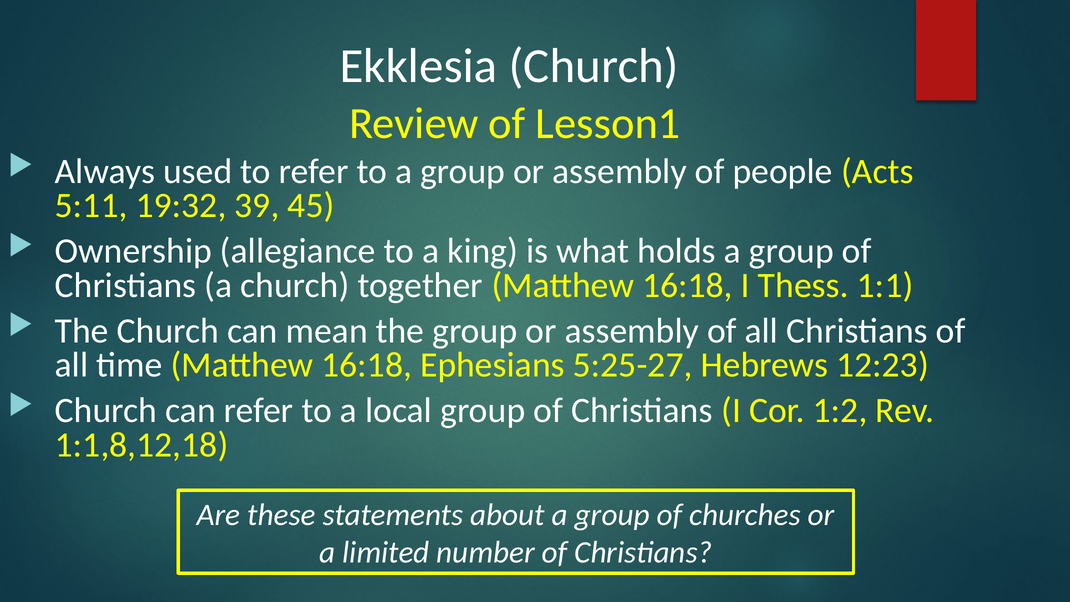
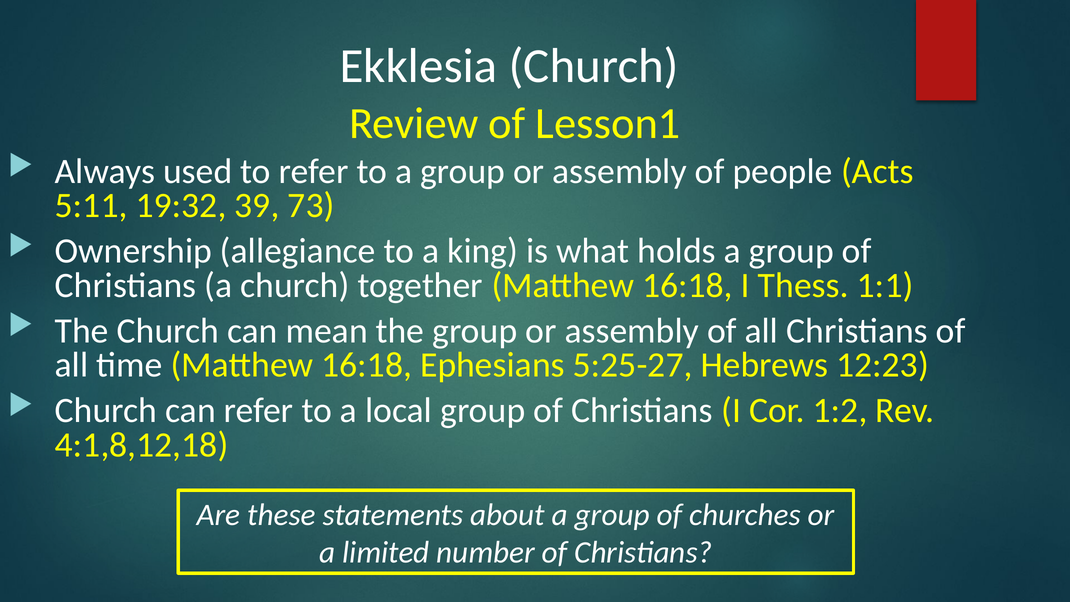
45: 45 -> 73
1:1,8,12,18: 1:1,8,12,18 -> 4:1,8,12,18
